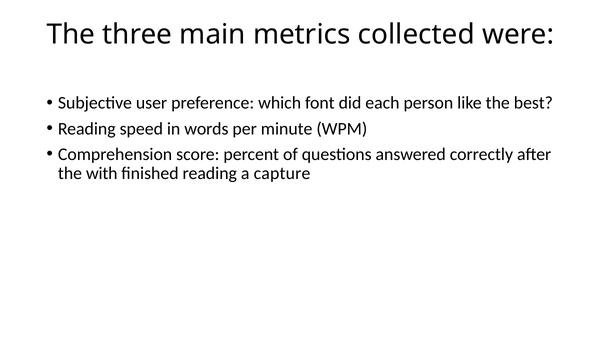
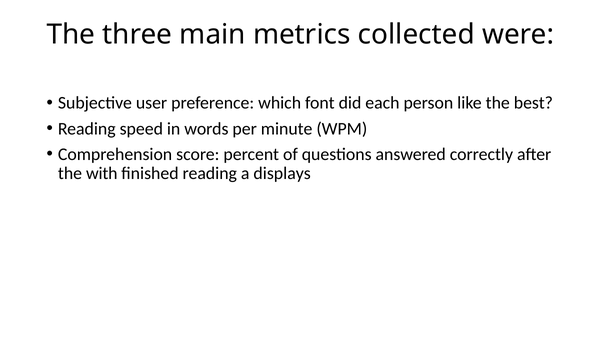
capture: capture -> displays
